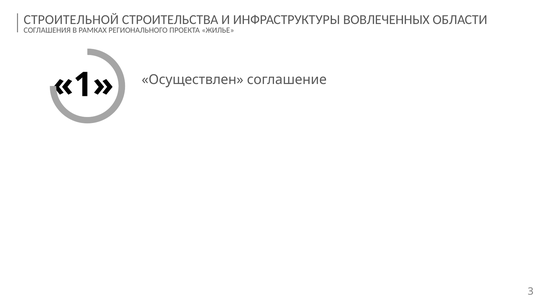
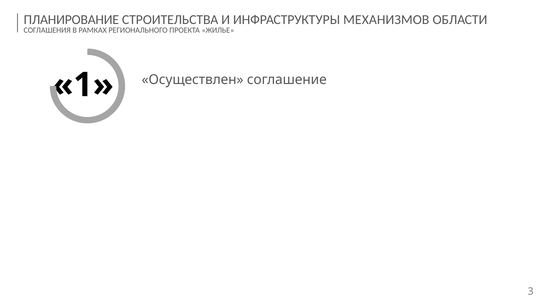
СТРОИТЕЛЬНОЙ: СТРОИТЕЛЬНОЙ -> ПЛАНИРОВАНИЕ
ВОВЛЕЧЕННЫХ: ВОВЛЕЧЕННЫХ -> МЕХАНИЗМОВ
